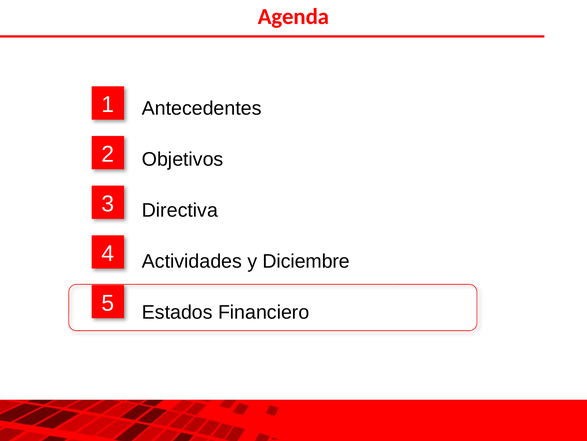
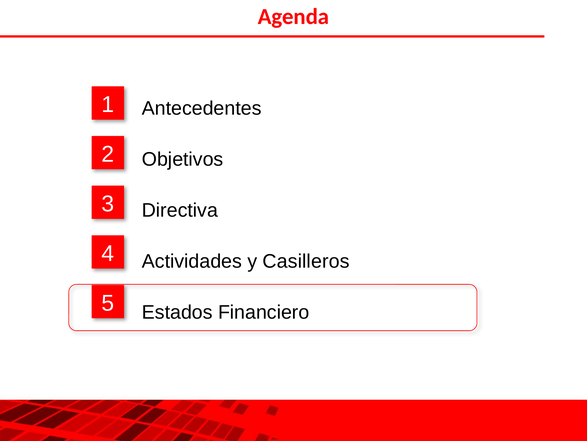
Diciembre: Diciembre -> Casilleros
